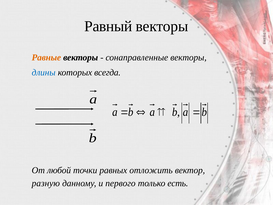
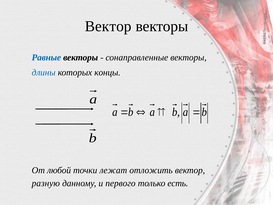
Равный at (108, 26): Равный -> Вектор
Равные colour: orange -> blue
всегда: всегда -> концы
равных: равных -> лежат
